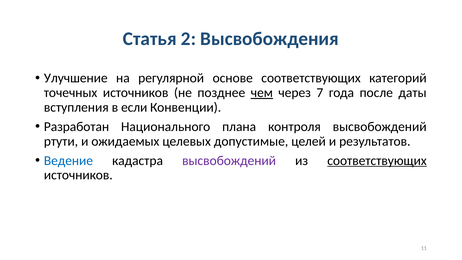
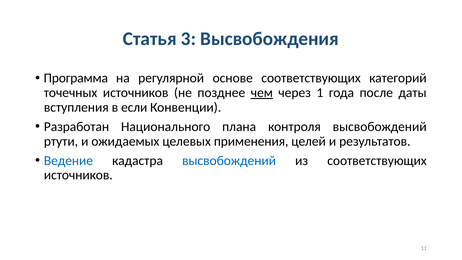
2: 2 -> 3
Улучшение: Улучшение -> Программа
7: 7 -> 1
допустимые: допустимые -> применения
высвобождений at (229, 161) colour: purple -> blue
соответствующих at (377, 161) underline: present -> none
